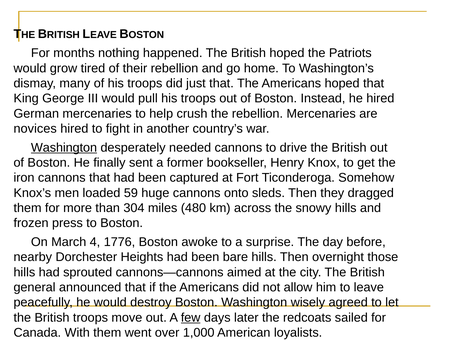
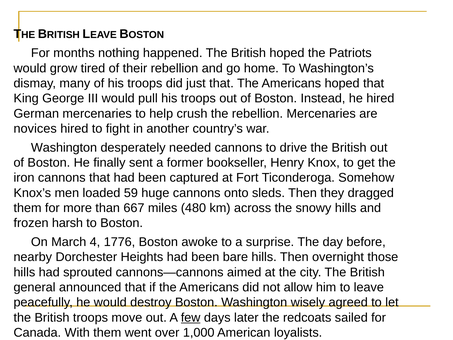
Washington at (64, 147) underline: present -> none
304: 304 -> 667
press: press -> harsh
